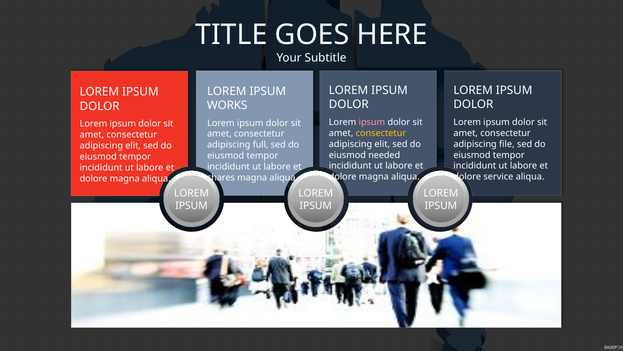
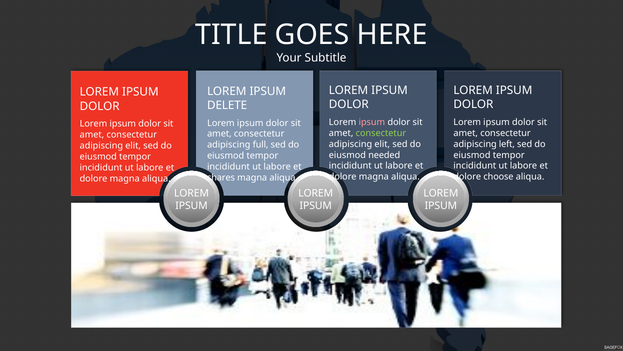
WORKS: WORKS -> DELETE
consectetur at (381, 133) colour: yellow -> light green
file: file -> left
service: service -> choose
